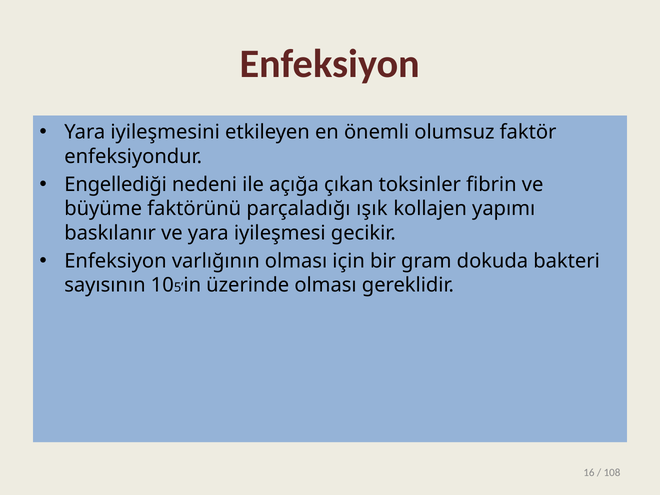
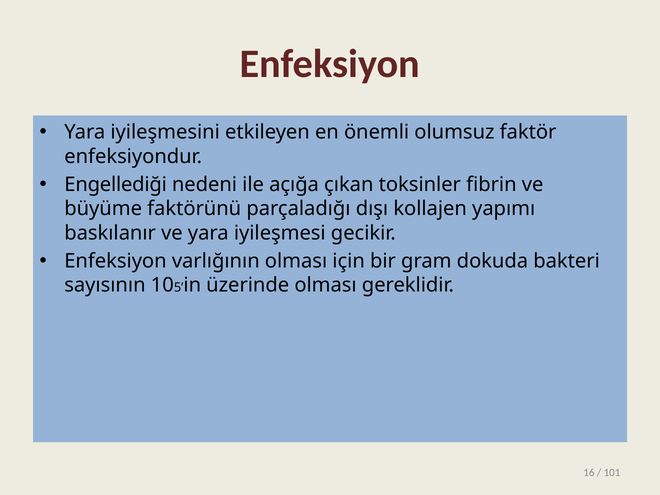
ışık: ışık -> dışı
108: 108 -> 101
